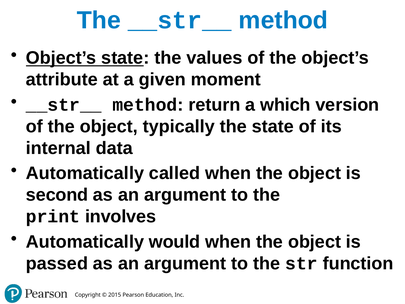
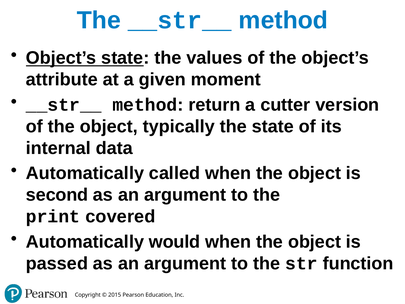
which: which -> cutter
involves: involves -> covered
